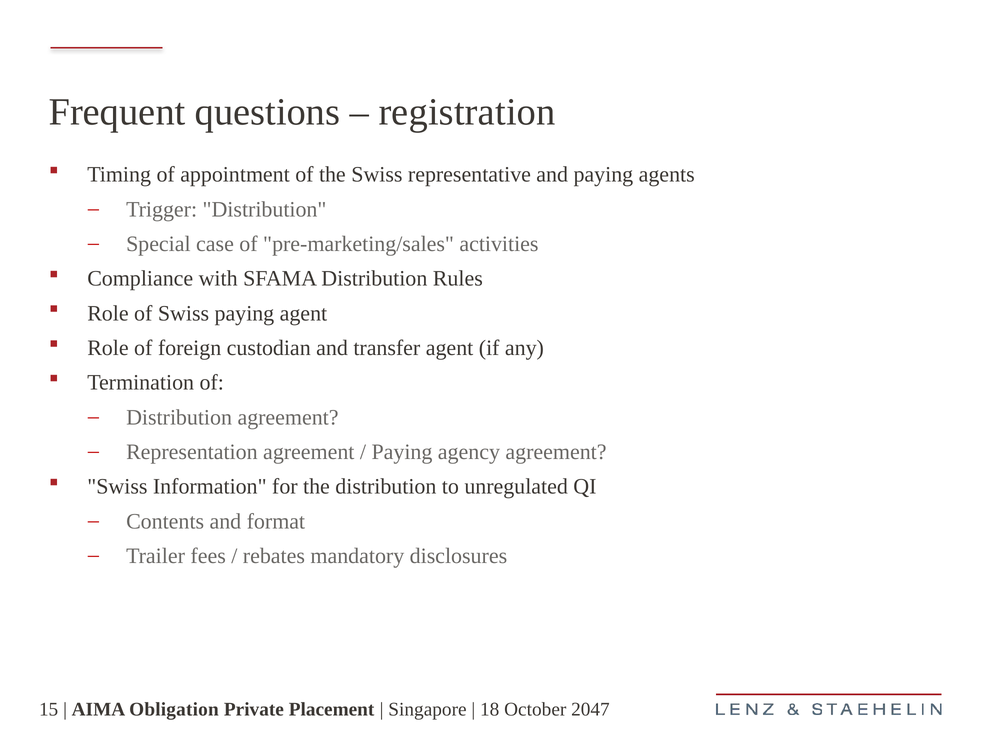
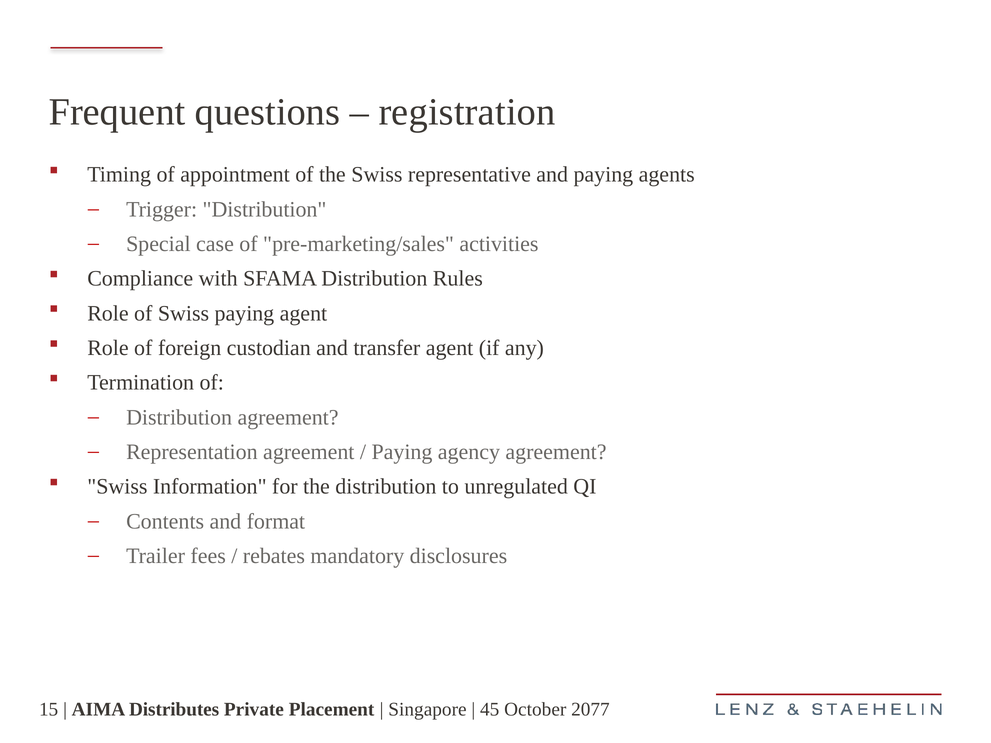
Obligation: Obligation -> Distributes
18: 18 -> 45
2047: 2047 -> 2077
